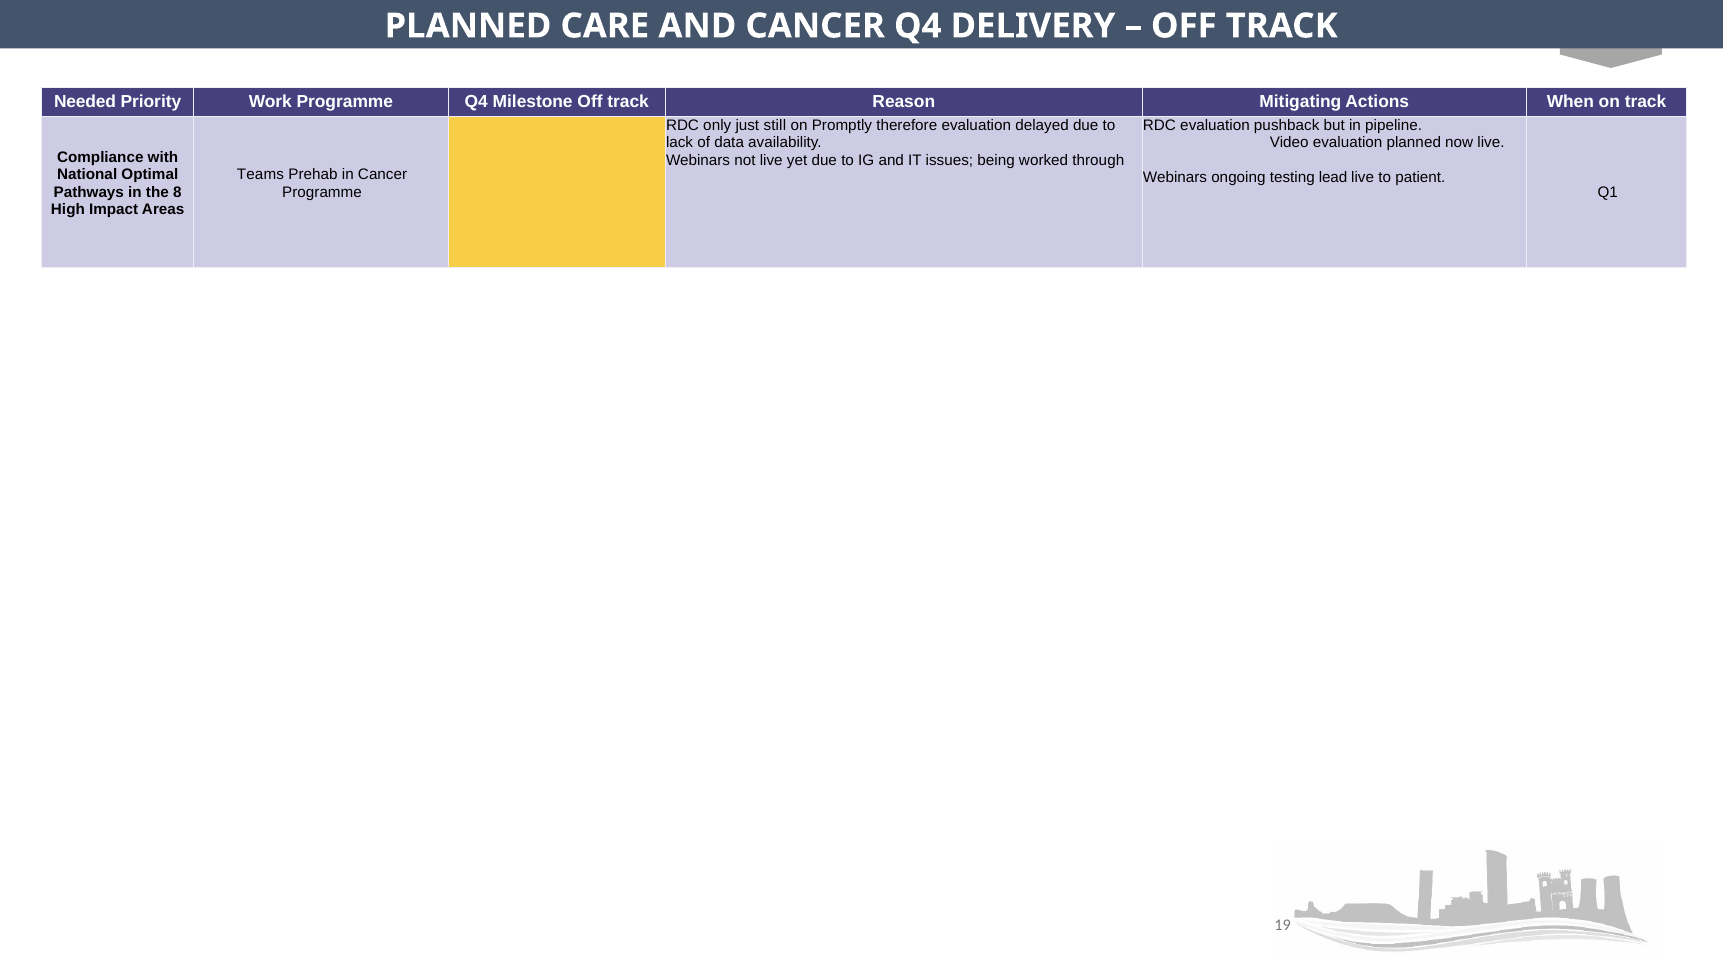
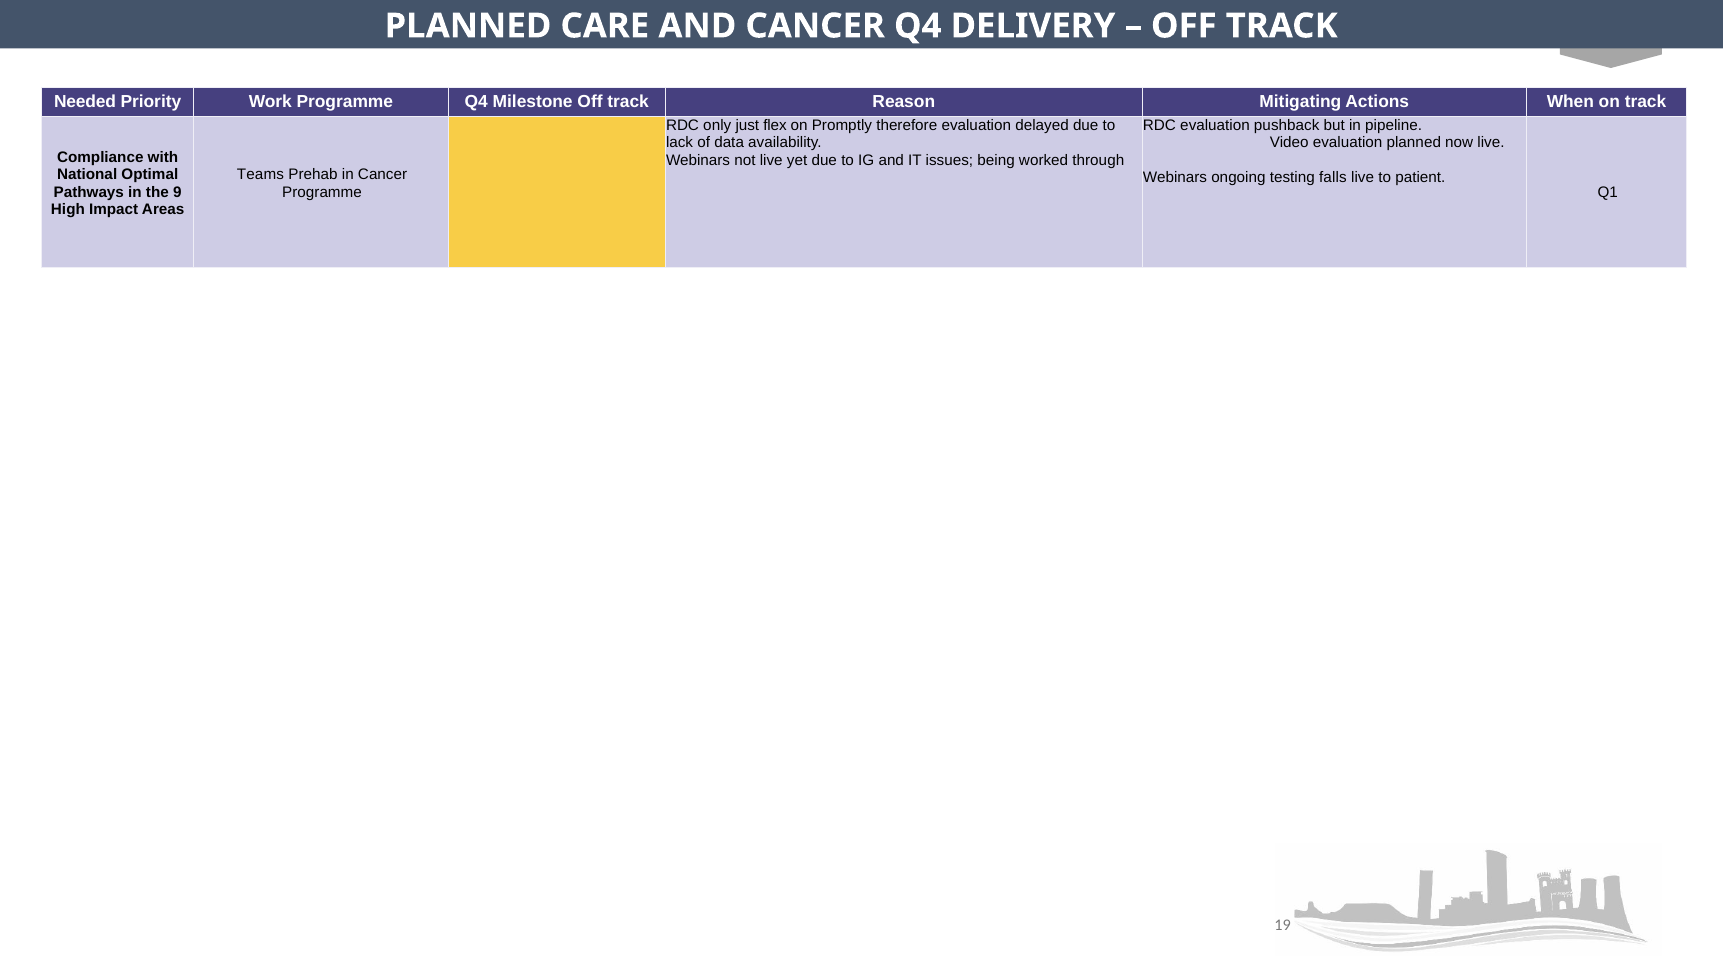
still: still -> flex
lead: lead -> falls
8: 8 -> 9
